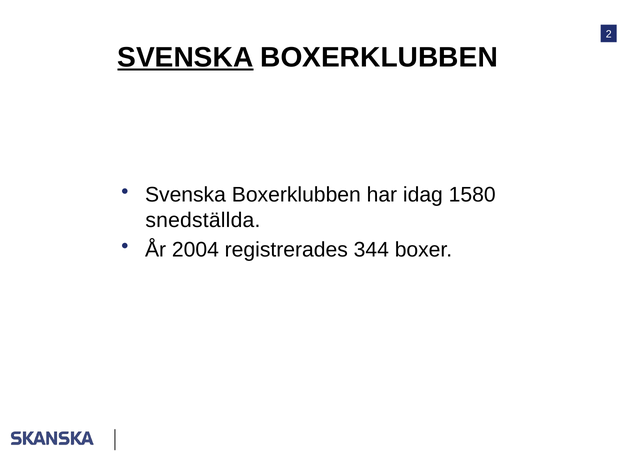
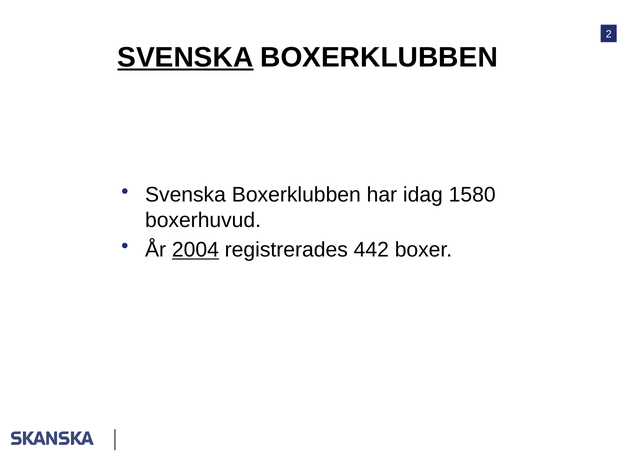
snedställda: snedställda -> boxerhuvud
2004 underline: none -> present
344: 344 -> 442
